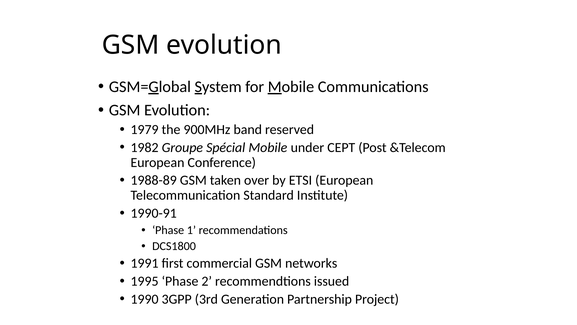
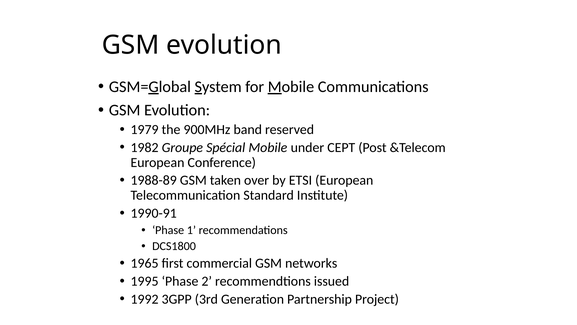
1991: 1991 -> 1965
1990: 1990 -> 1992
